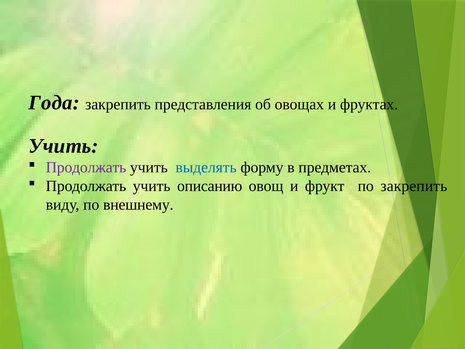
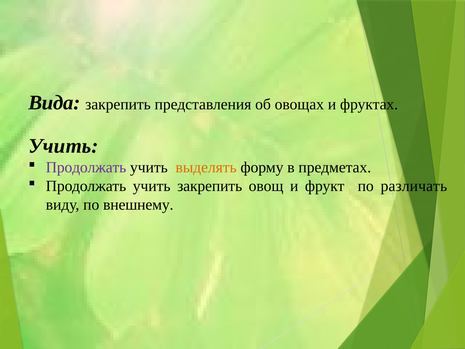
Года: Года -> Вида
выделять colour: blue -> orange
учить описанию: описанию -> закрепить
по закрепить: закрепить -> различать
